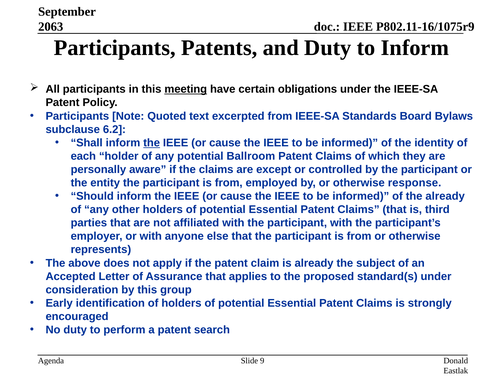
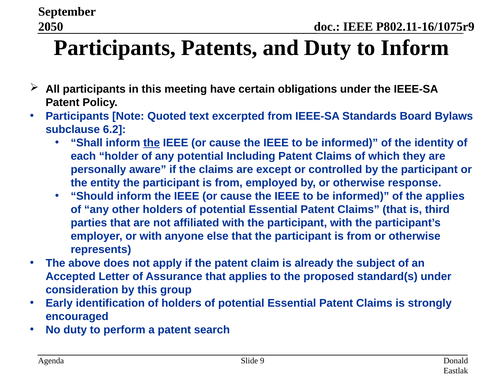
2063: 2063 -> 2050
meeting underline: present -> none
Ballroom: Ballroom -> Including
the already: already -> applies
